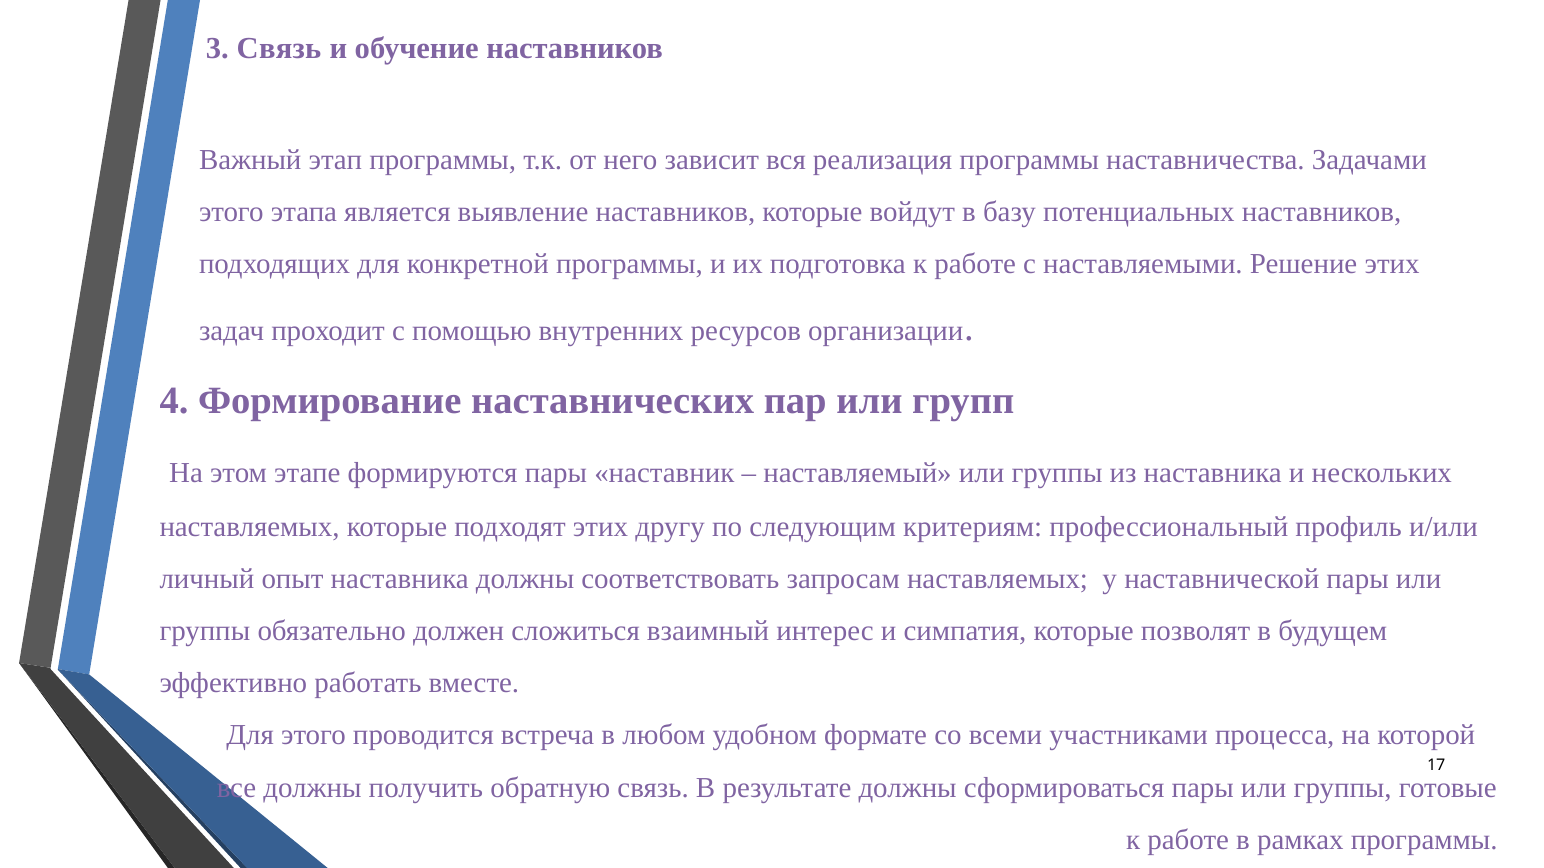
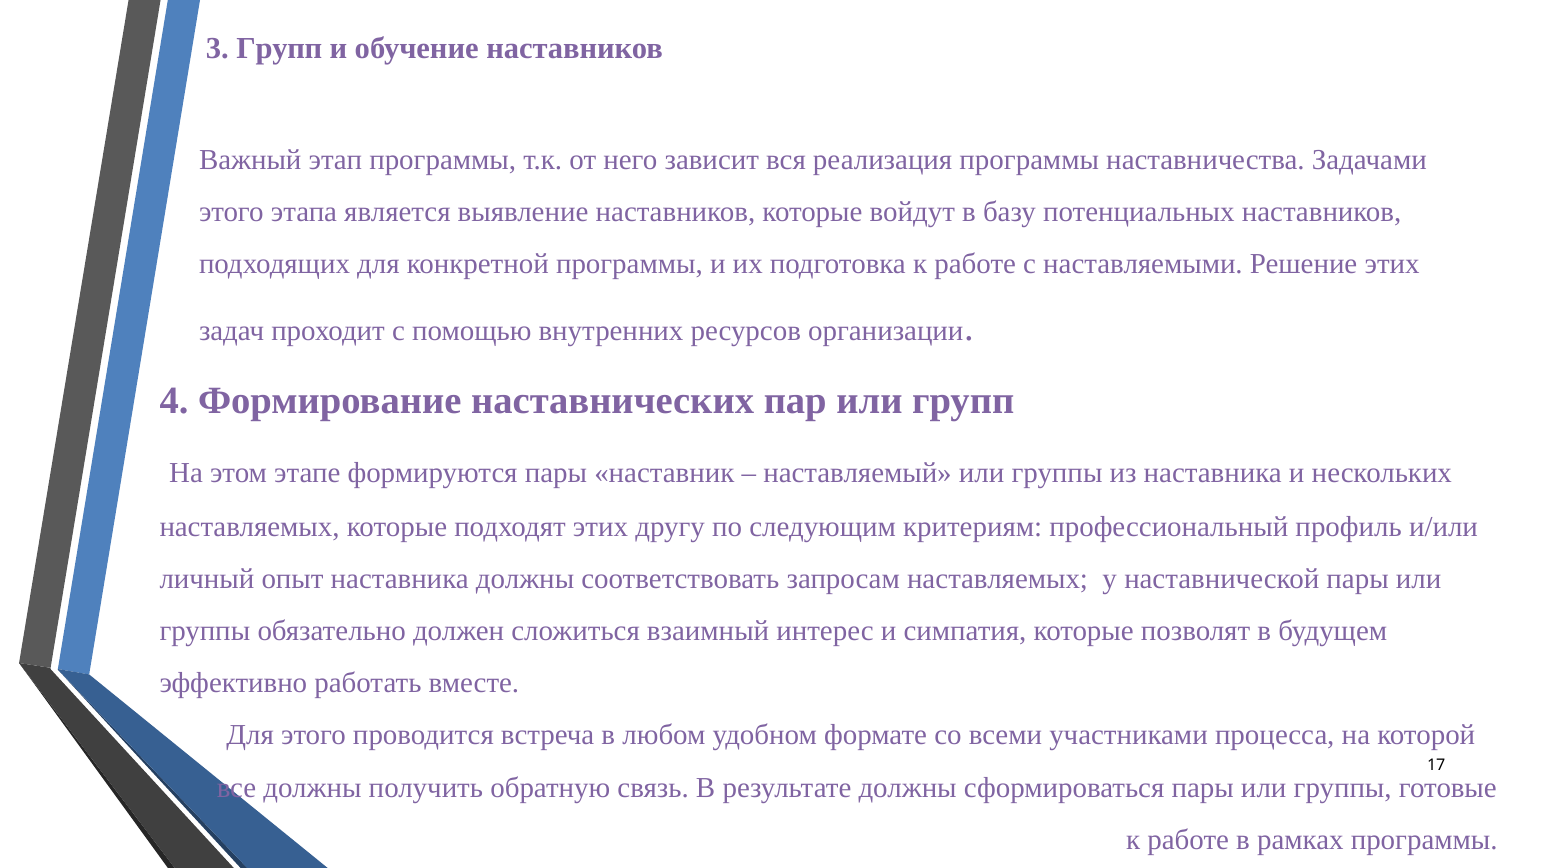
3 Связь: Связь -> Групп
